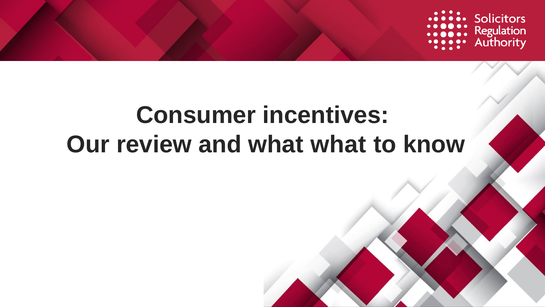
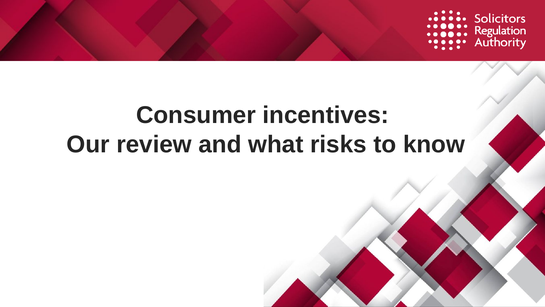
what what: what -> risks
